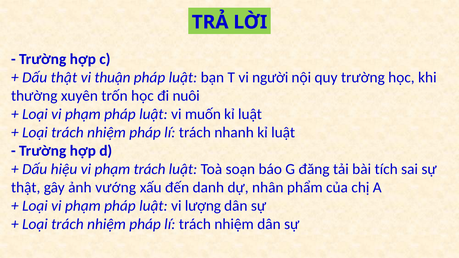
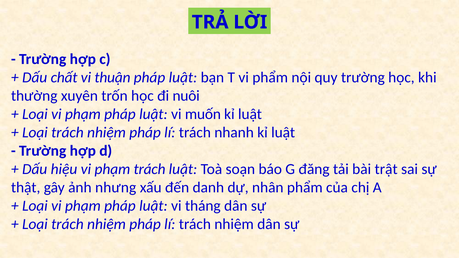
Dấu thật: thật -> chất
vi người: người -> phẩm
tích: tích -> trật
vướng: vướng -> nhưng
lượng: lượng -> tháng
